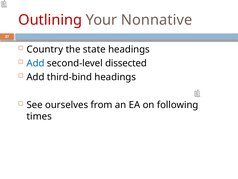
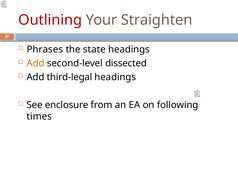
Nonnative: Nonnative -> Straighten
Country: Country -> Phrases
Add at (36, 63) colour: blue -> orange
third-bind: third-bind -> third-legal
ourselves: ourselves -> enclosure
